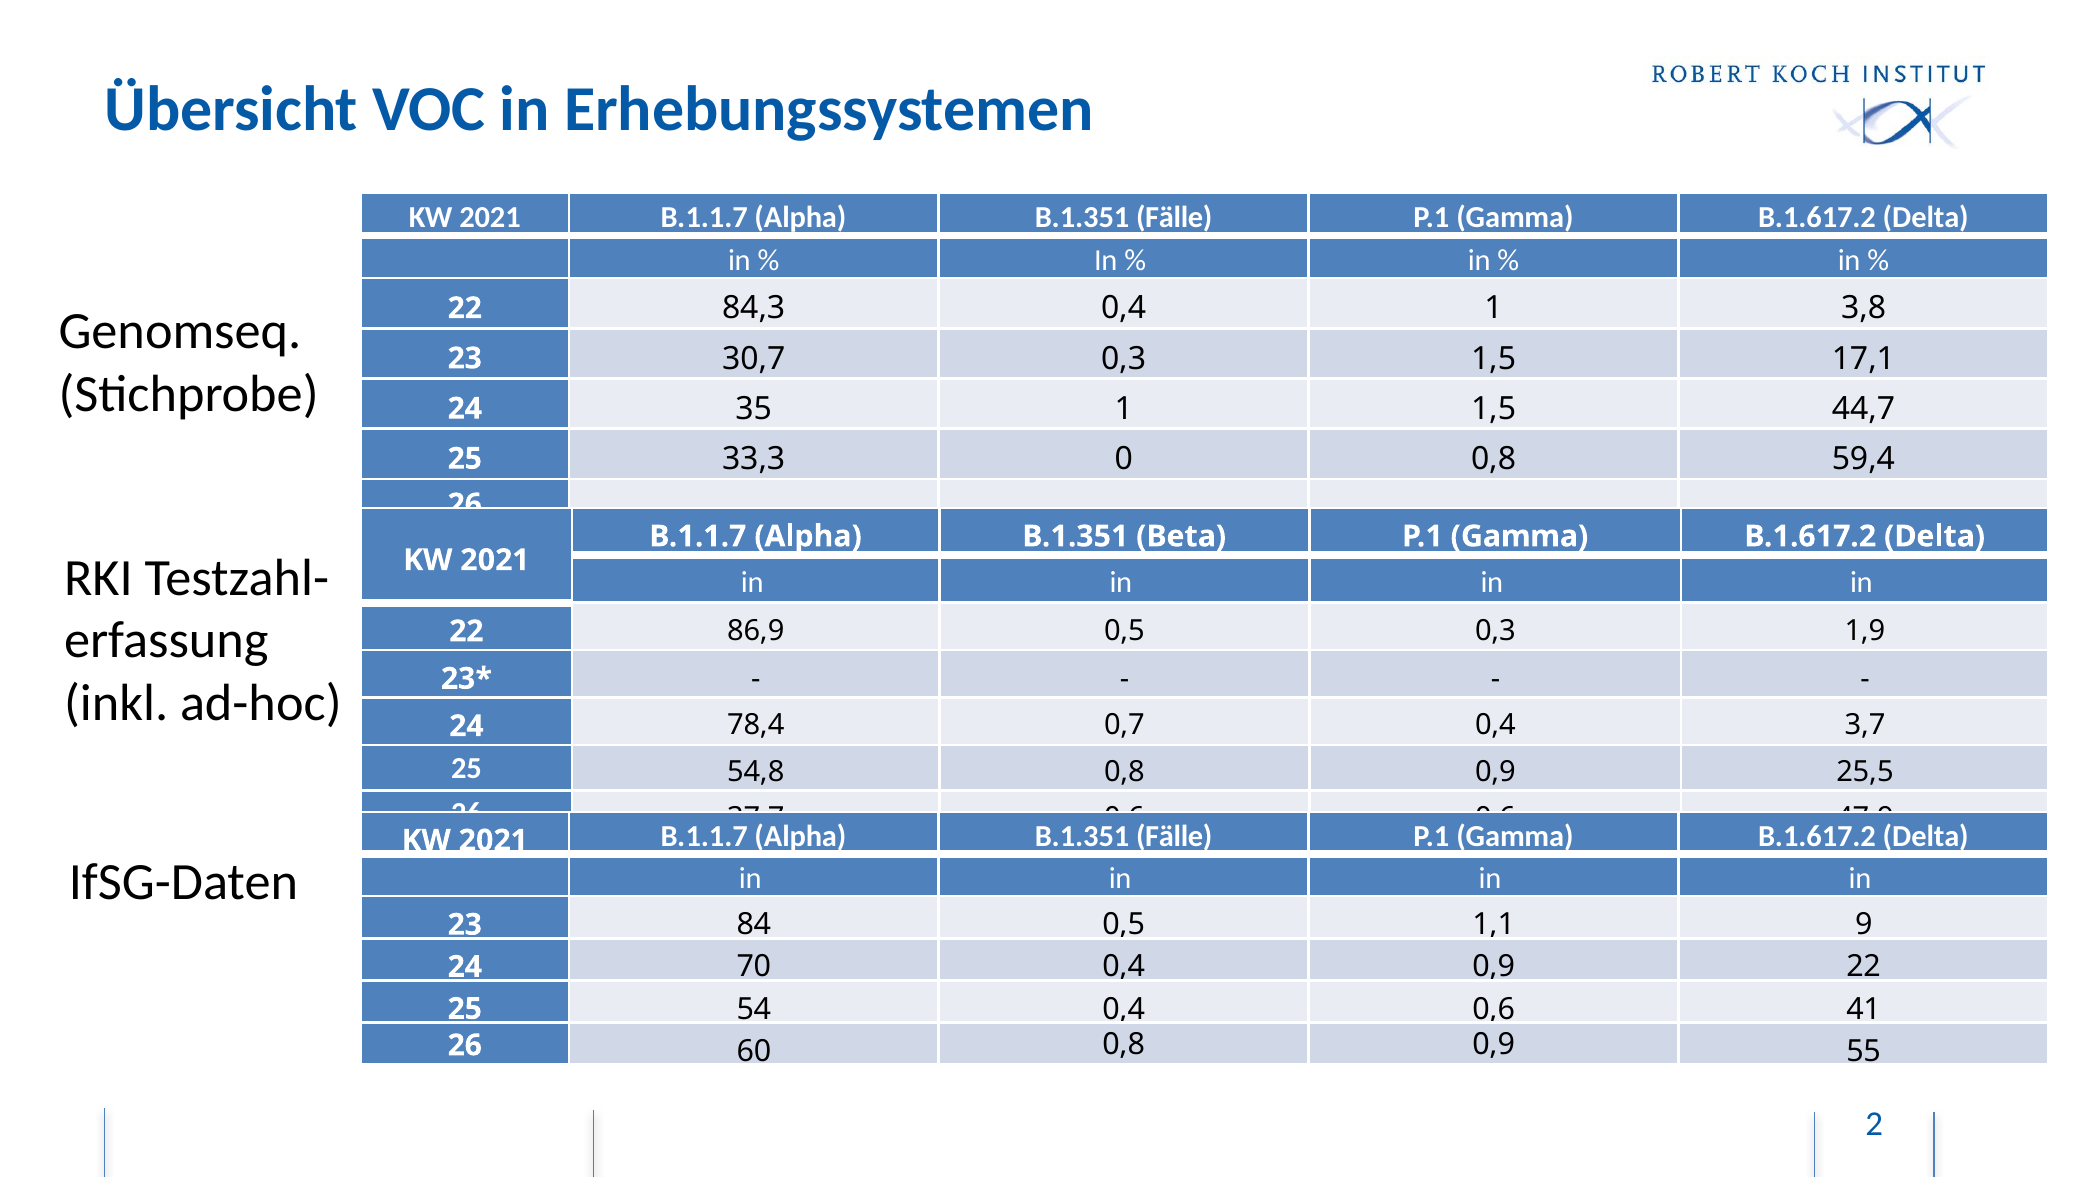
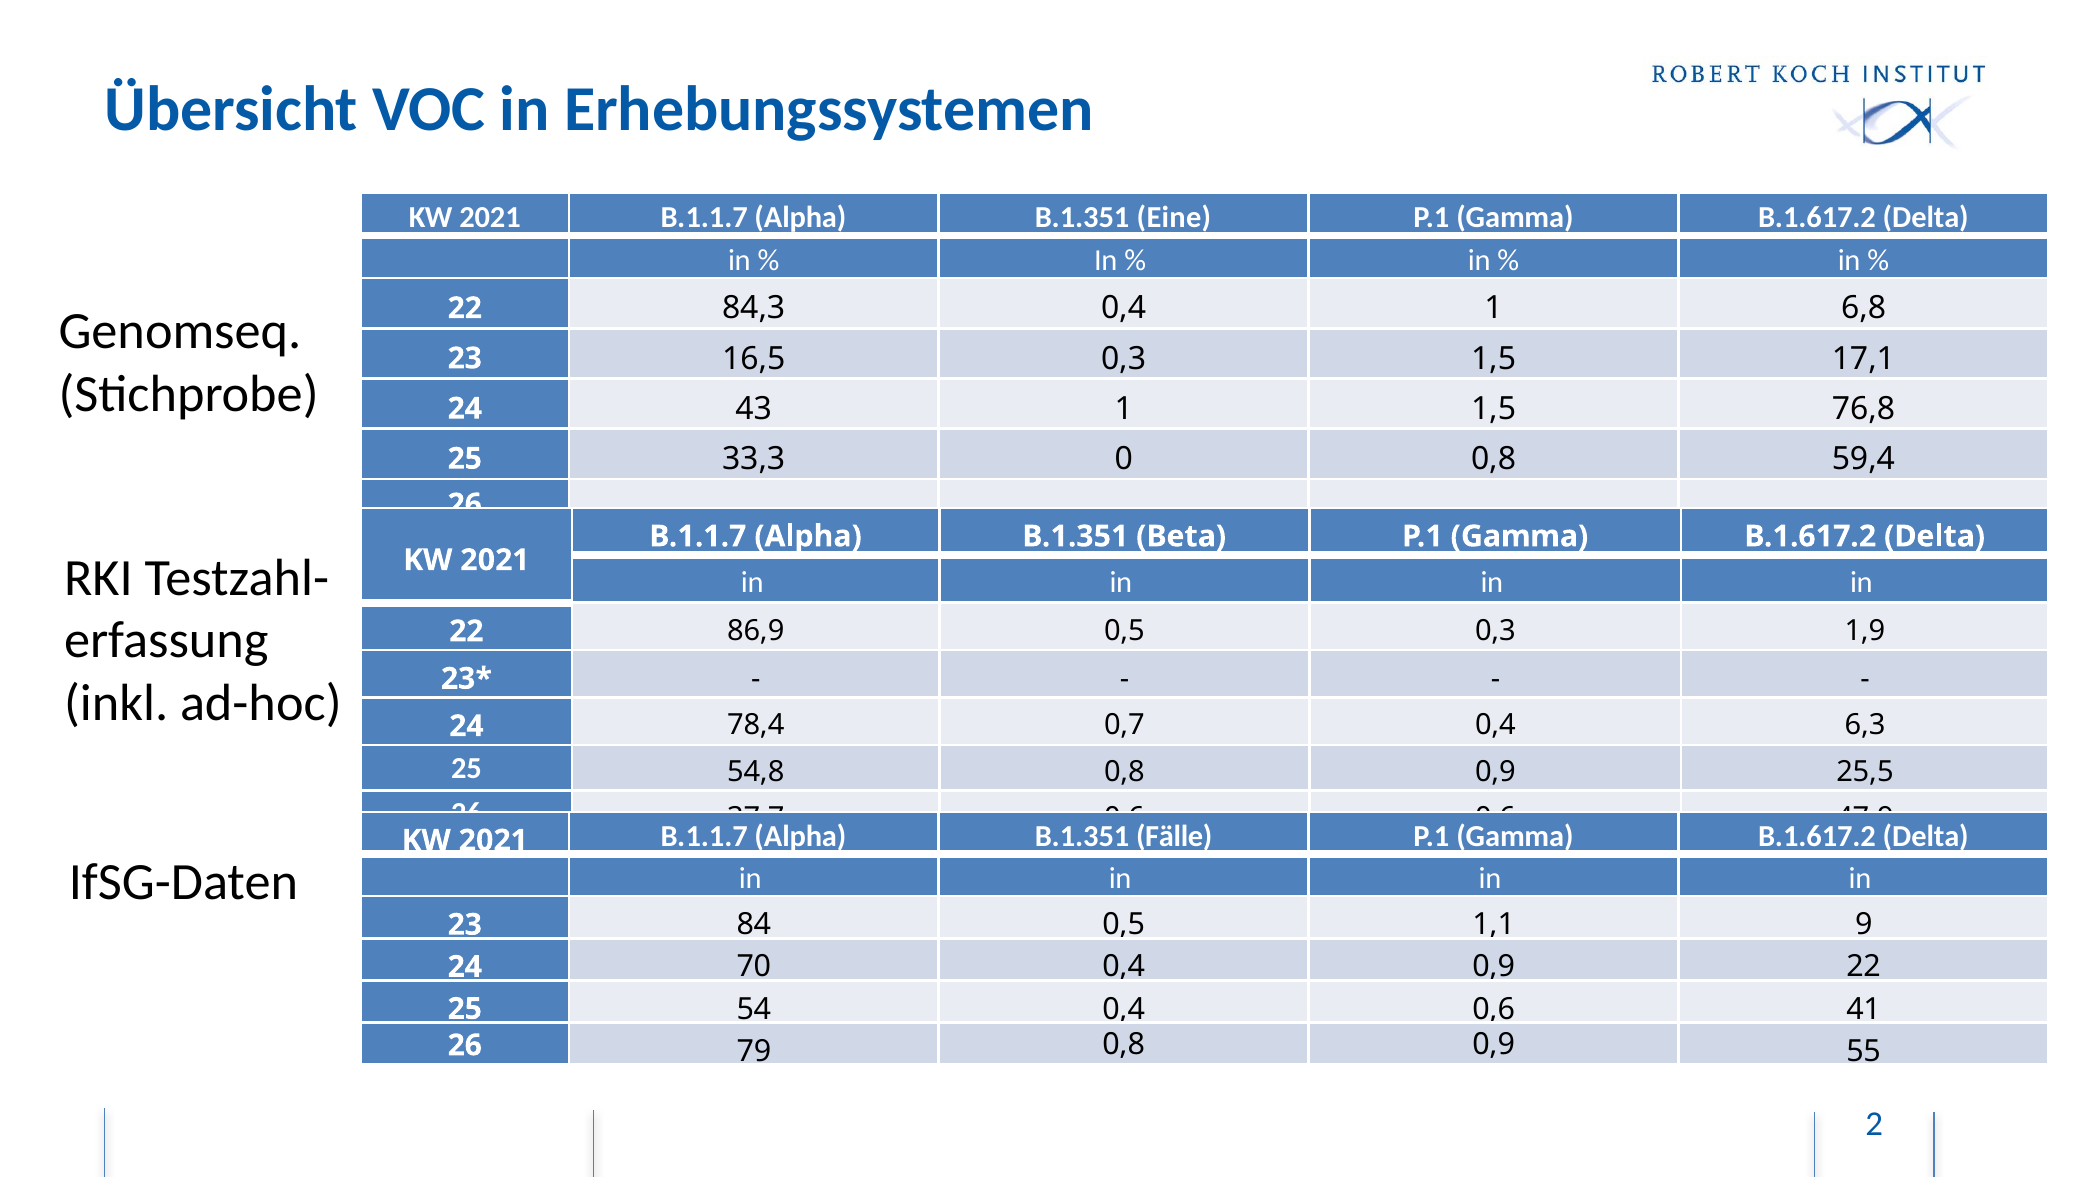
Fälle at (1174, 217): Fälle -> Eine
3,8: 3,8 -> 6,8
30,7: 30,7 -> 16,5
35: 35 -> 43
44,7: 44,7 -> 76,8
3,7: 3,7 -> 6,3
60: 60 -> 79
